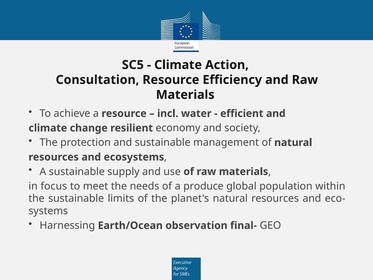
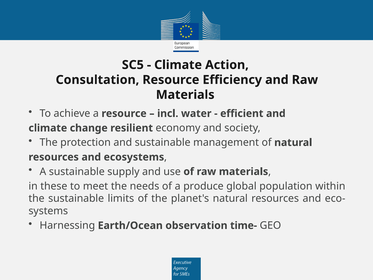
focus: focus -> these
final-: final- -> time-
